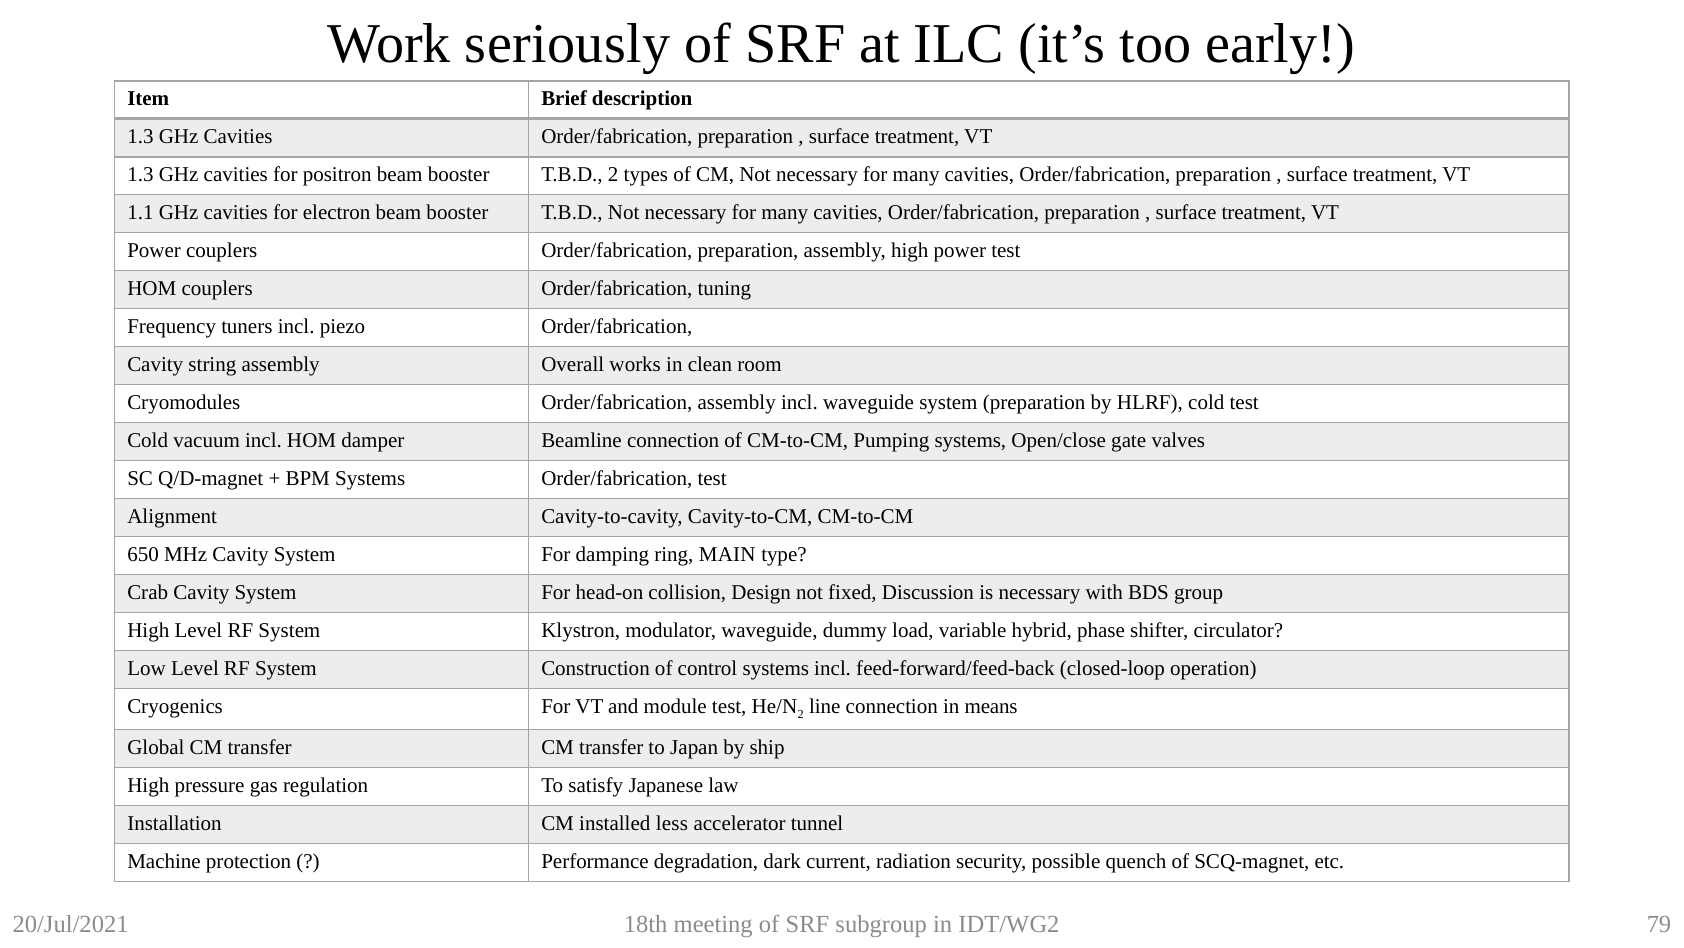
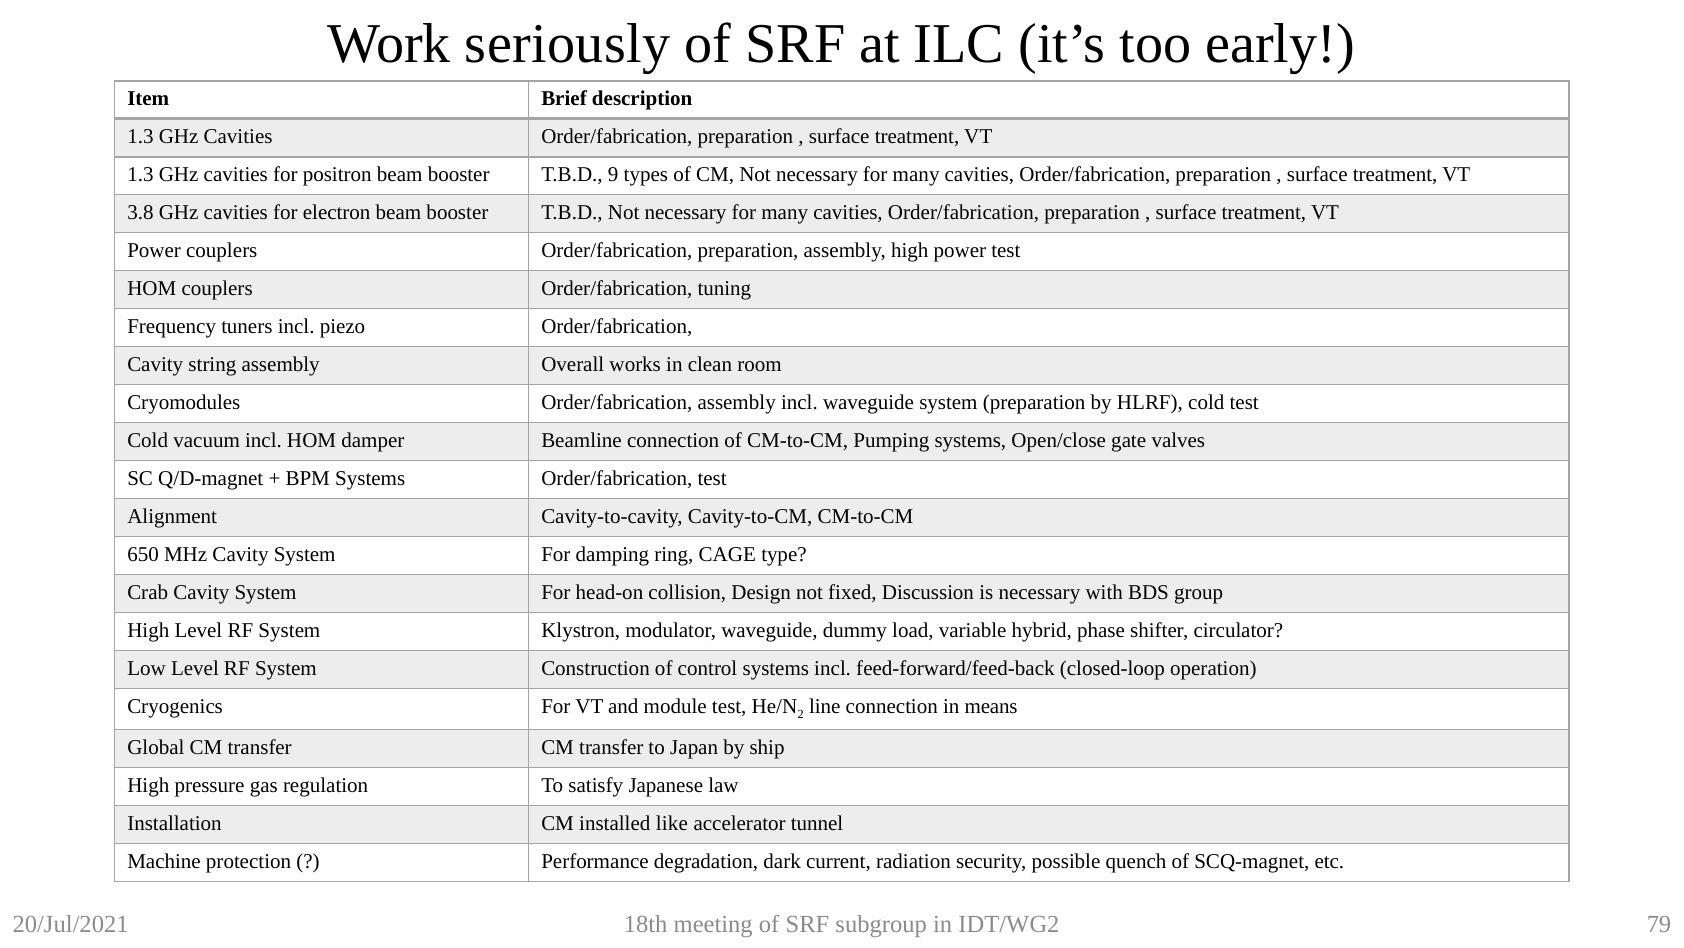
T.B.D 2: 2 -> 9
1.1: 1.1 -> 3.8
MAIN: MAIN -> CAGE
less: less -> like
